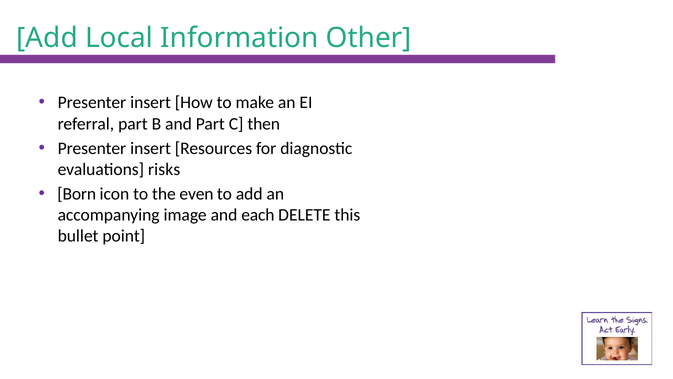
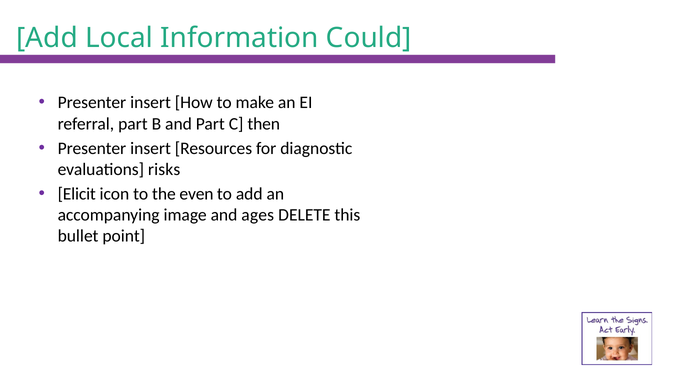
Other: Other -> Could
Born: Born -> Elicit
each: each -> ages
